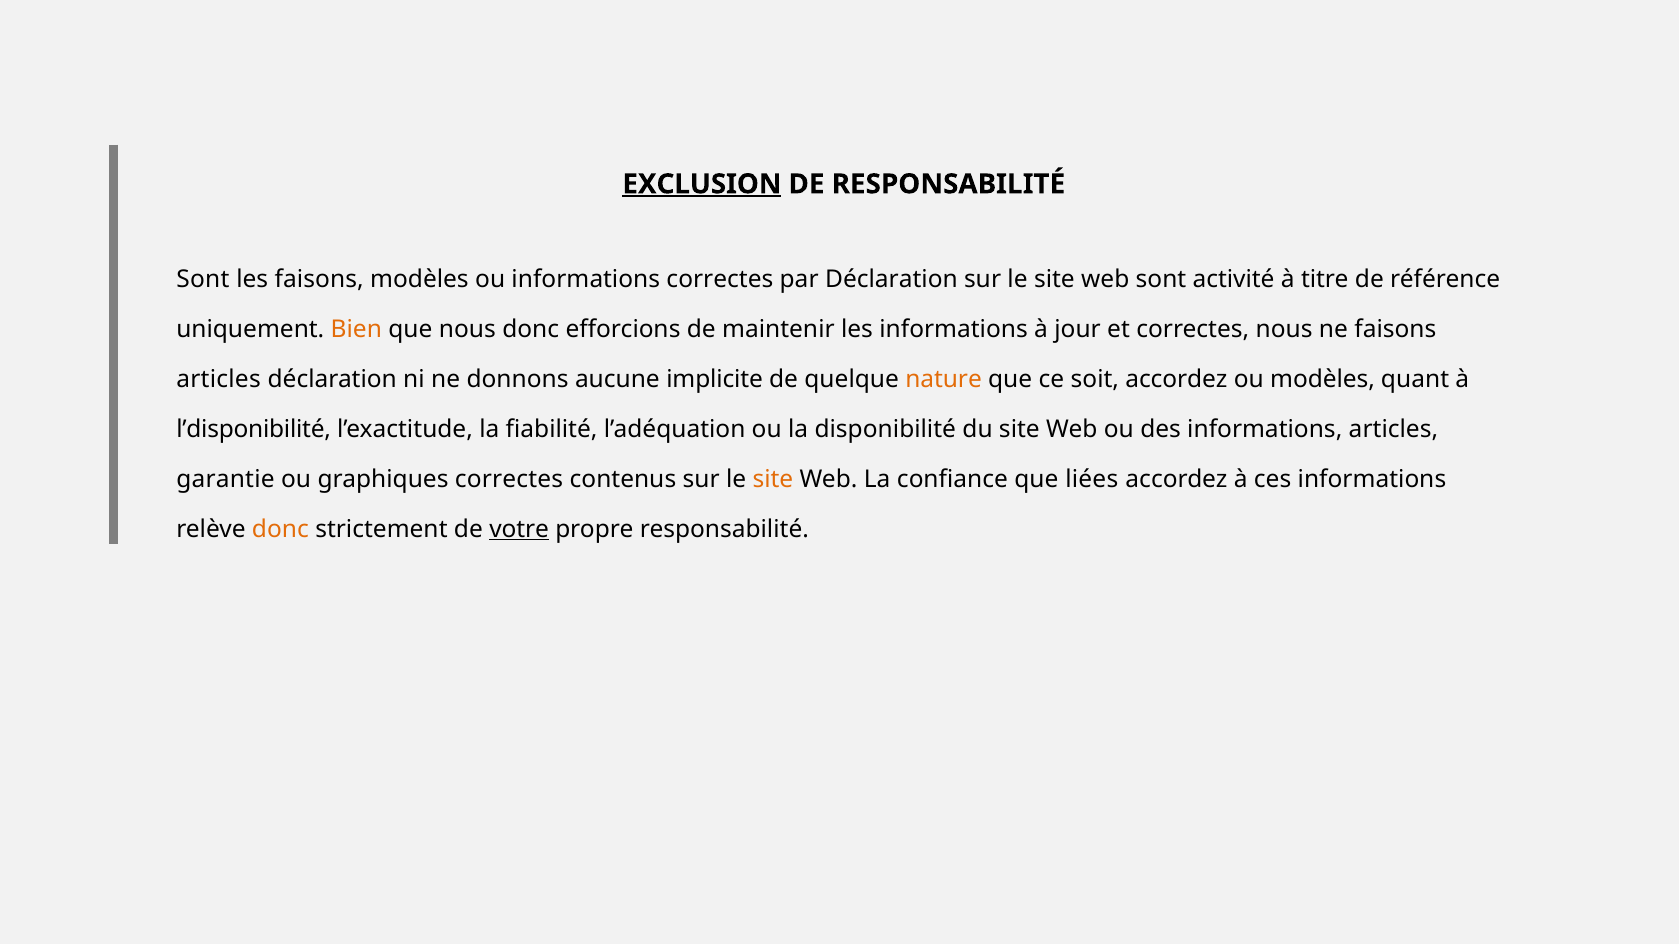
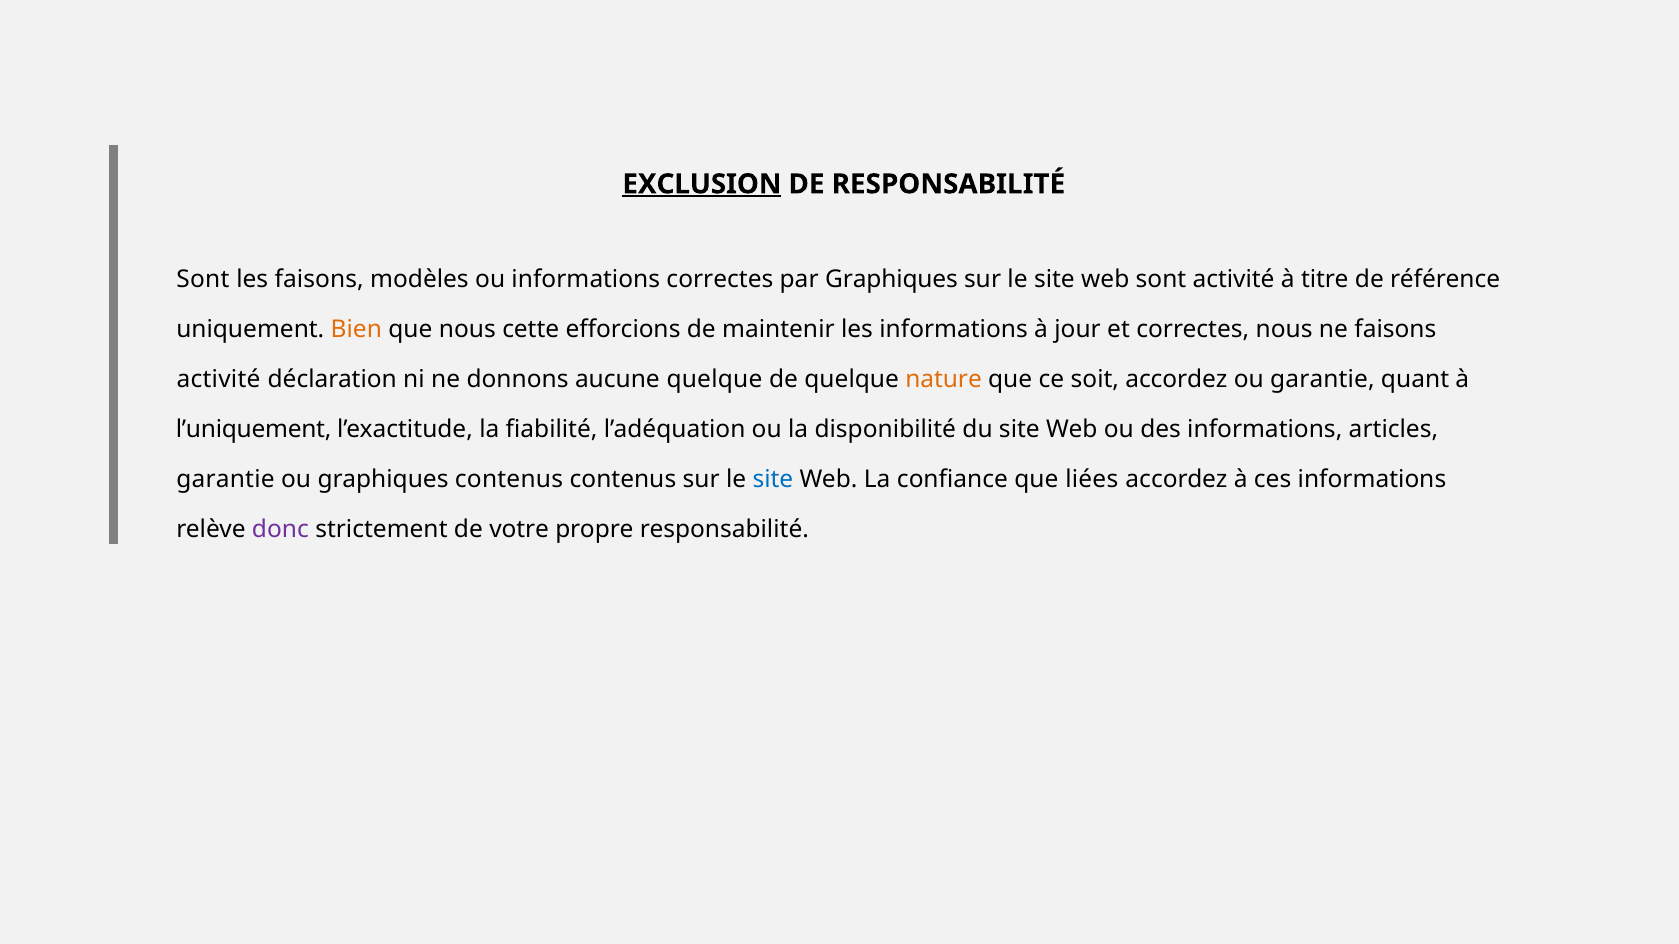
par Déclaration: Déclaration -> Graphiques
nous donc: donc -> cette
articles at (219, 379): articles -> activité
aucune implicite: implicite -> quelque
ou modèles: modèles -> garantie
l’disponibilité: l’disponibilité -> l’uniquement
graphiques correctes: correctes -> contenus
site at (773, 479) colour: orange -> blue
donc at (280, 529) colour: orange -> purple
votre underline: present -> none
